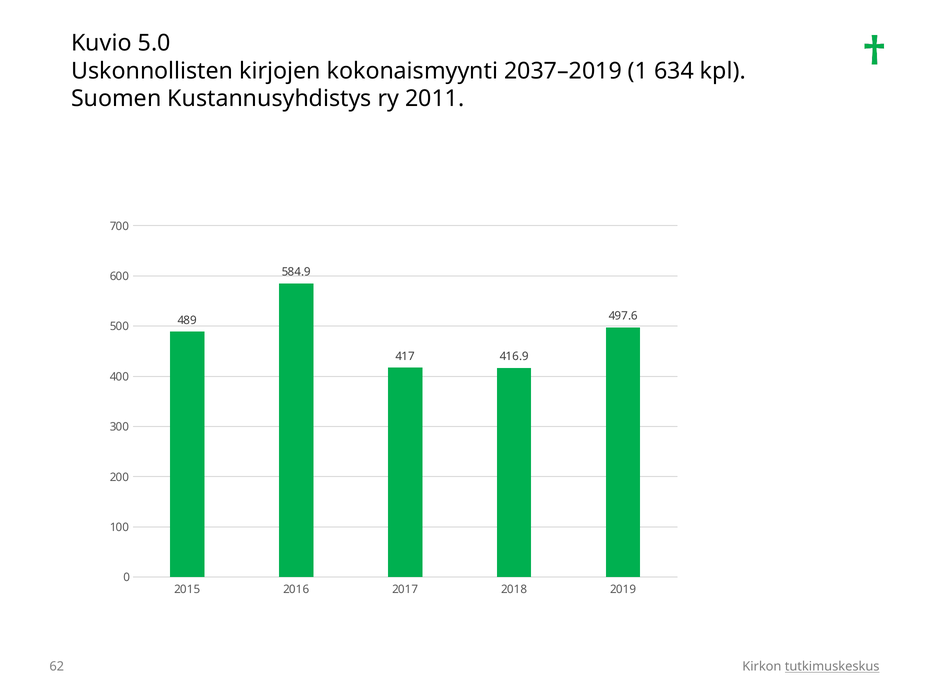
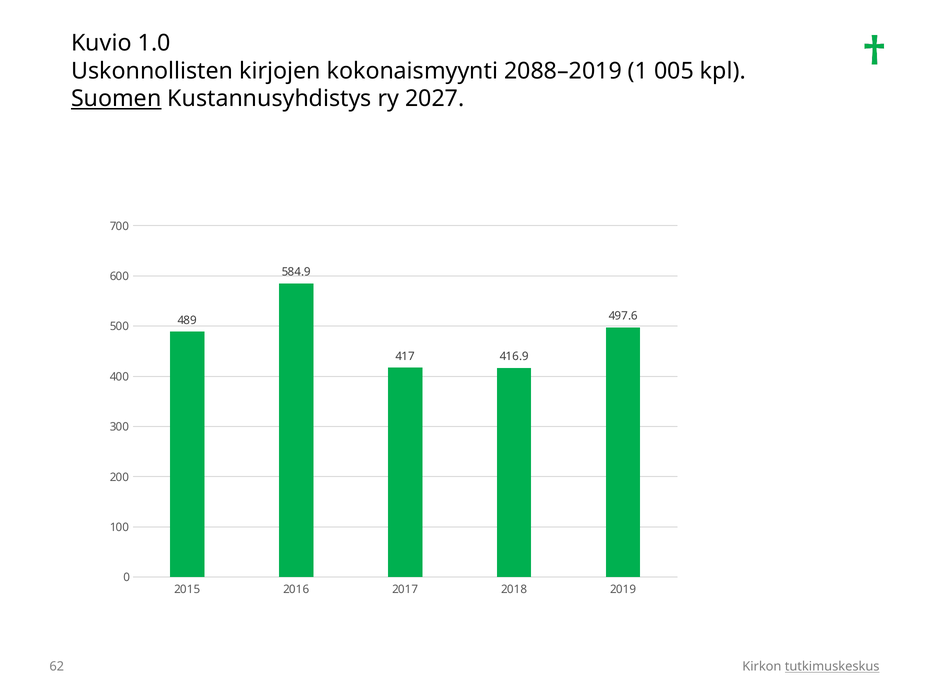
5.0: 5.0 -> 1.0
2037–2019: 2037–2019 -> 2088–2019
634: 634 -> 005
Suomen underline: none -> present
2011: 2011 -> 2027
